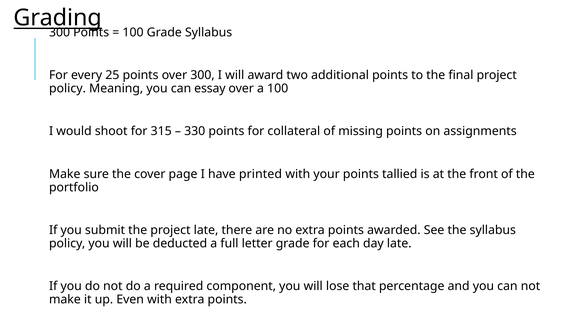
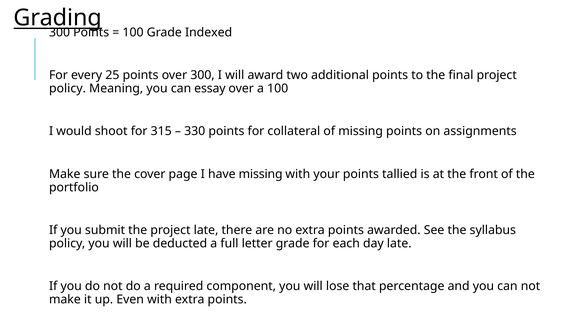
Grade Syllabus: Syllabus -> Indexed
have printed: printed -> missing
